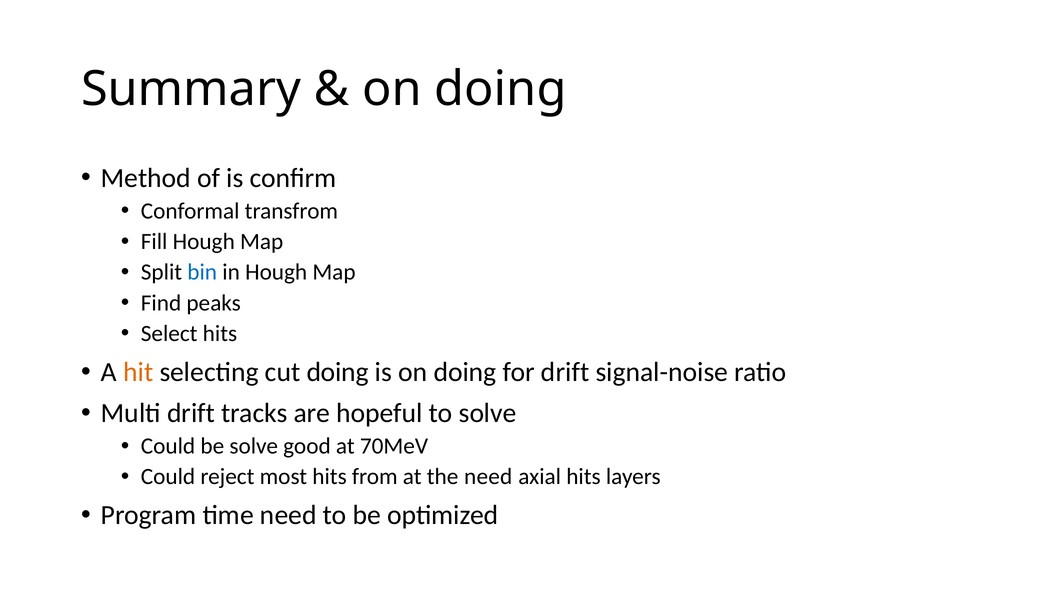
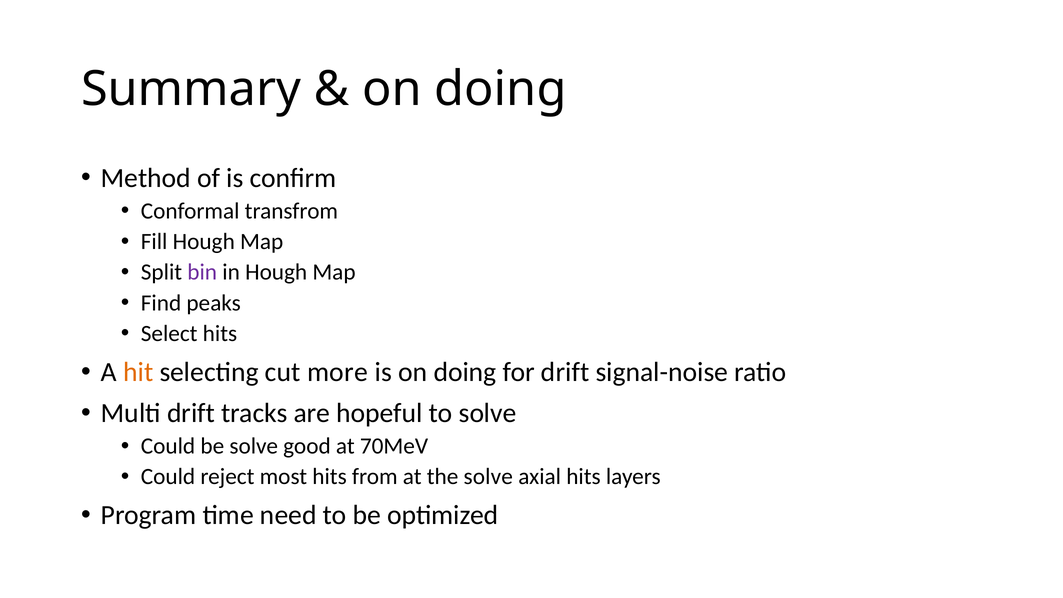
bin colour: blue -> purple
cut doing: doing -> more
the need: need -> solve
